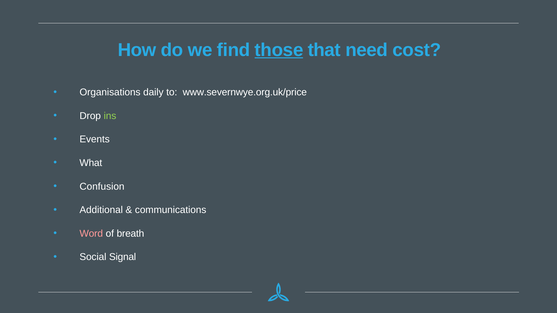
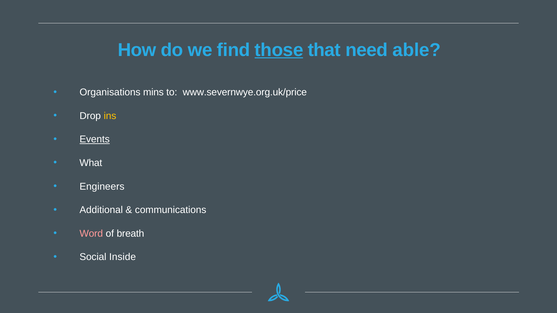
cost: cost -> able
daily: daily -> mins
ins colour: light green -> yellow
Events underline: none -> present
Confusion: Confusion -> Engineers
Signal: Signal -> Inside
